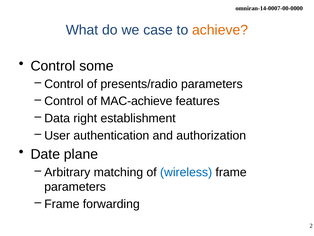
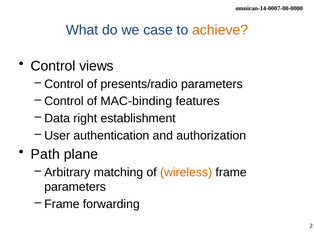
some: some -> views
MAC-achieve: MAC-achieve -> MAC-binding
Date: Date -> Path
wireless colour: blue -> orange
